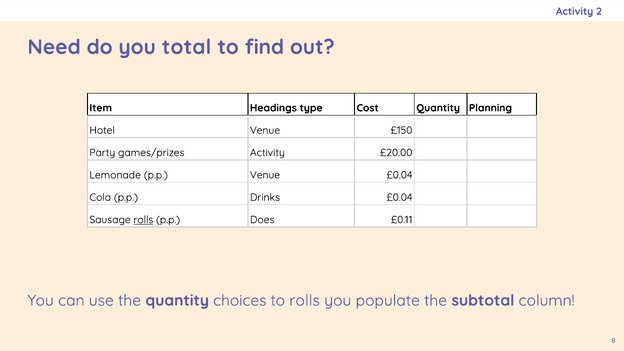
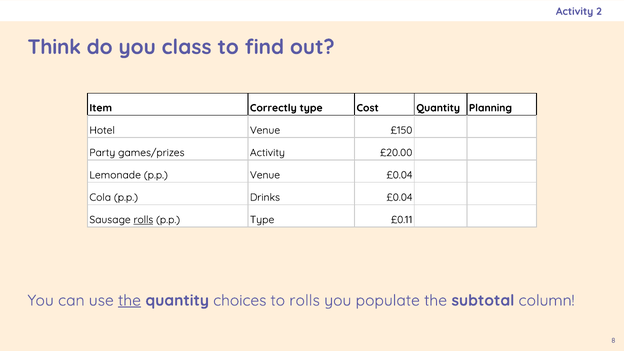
Need: Need -> Think
total: total -> class
Headings: Headings -> Correctly
p.p Does: Does -> Type
the at (129, 300) underline: none -> present
